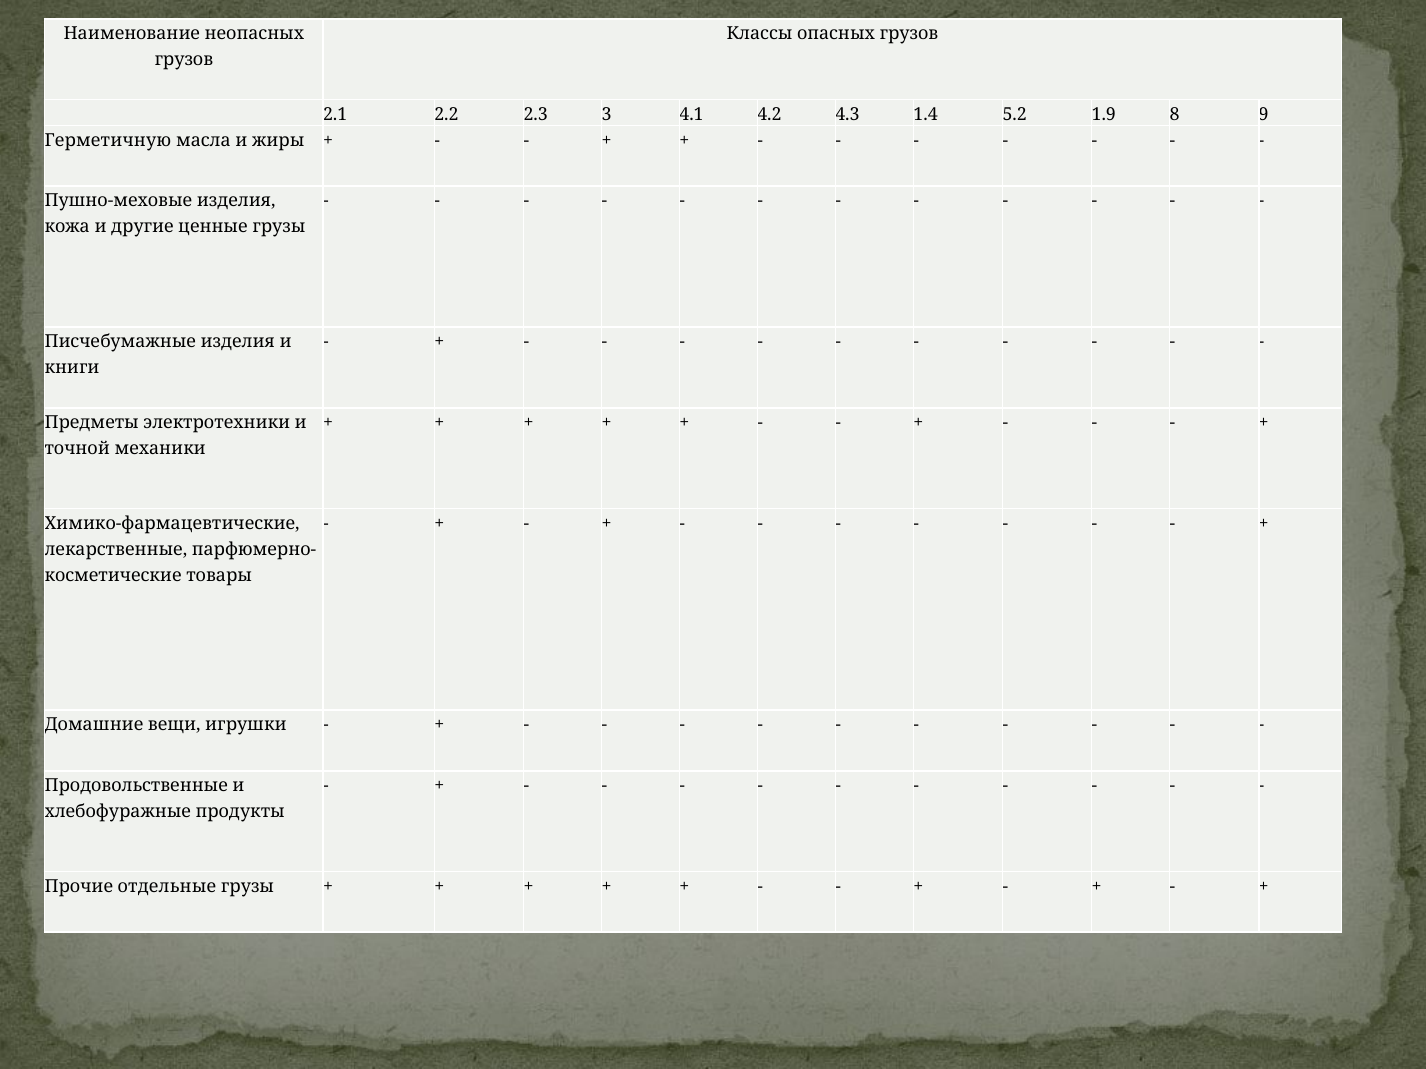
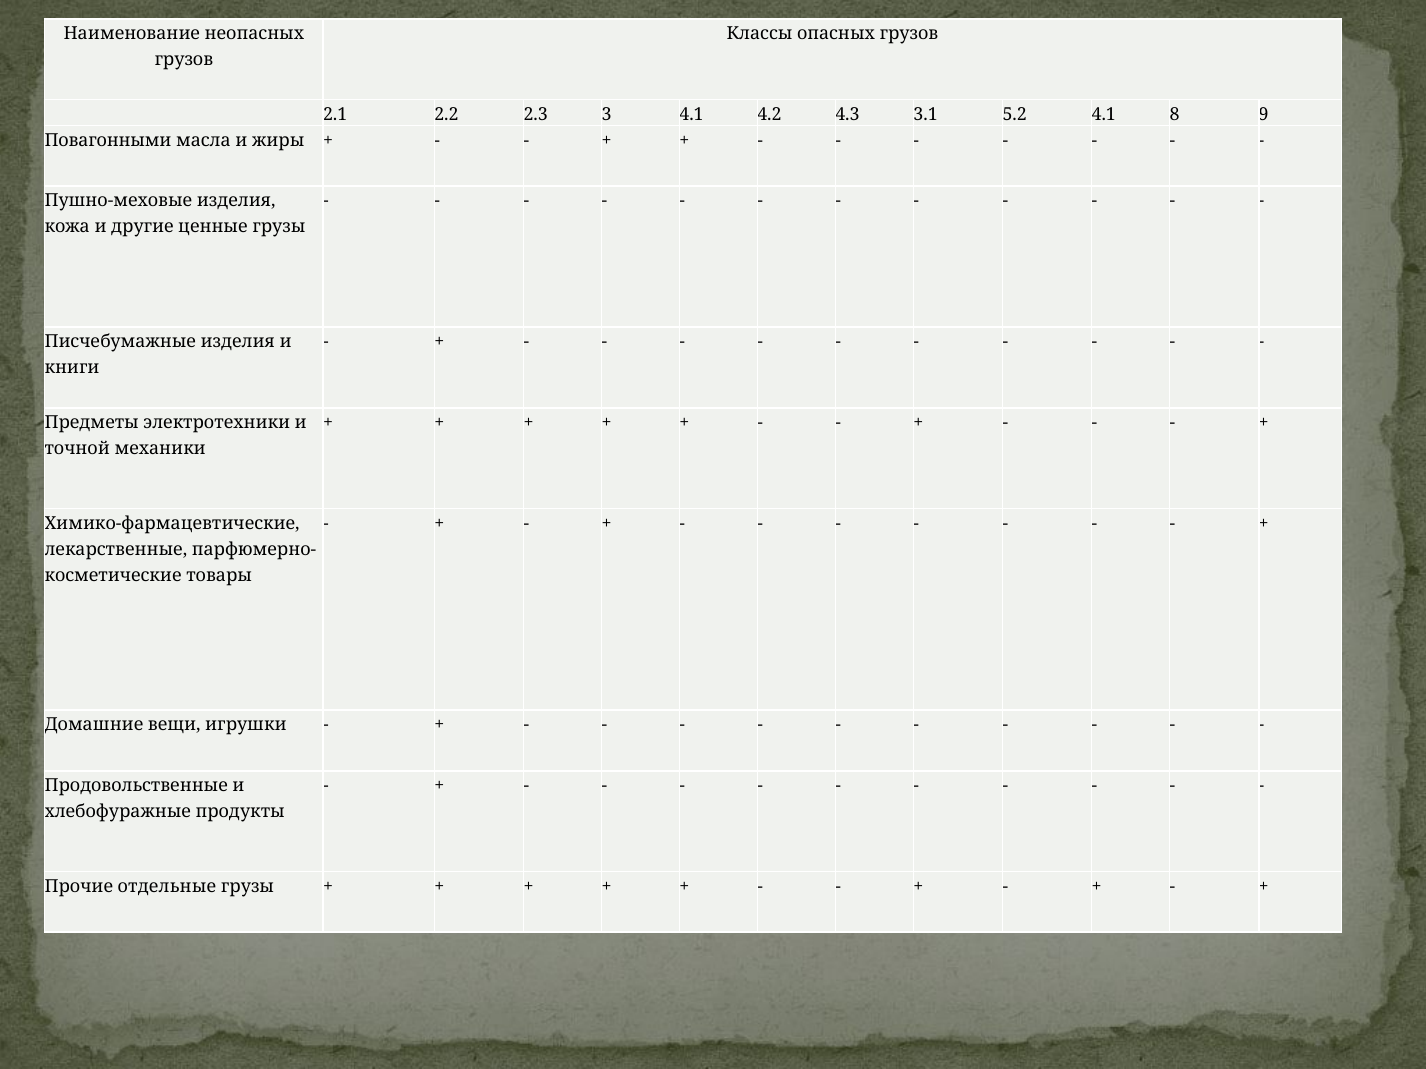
1.4: 1.4 -> 3.1
5.2 1.9: 1.9 -> 4.1
Герметичную: Герметичную -> Повагонными
